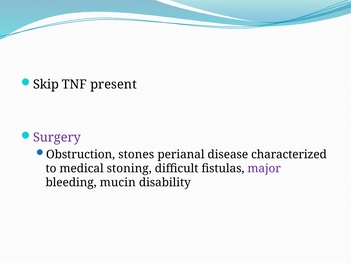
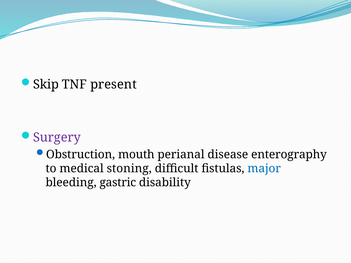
stones: stones -> mouth
characterized: characterized -> enterography
major colour: purple -> blue
mucin: mucin -> gastric
